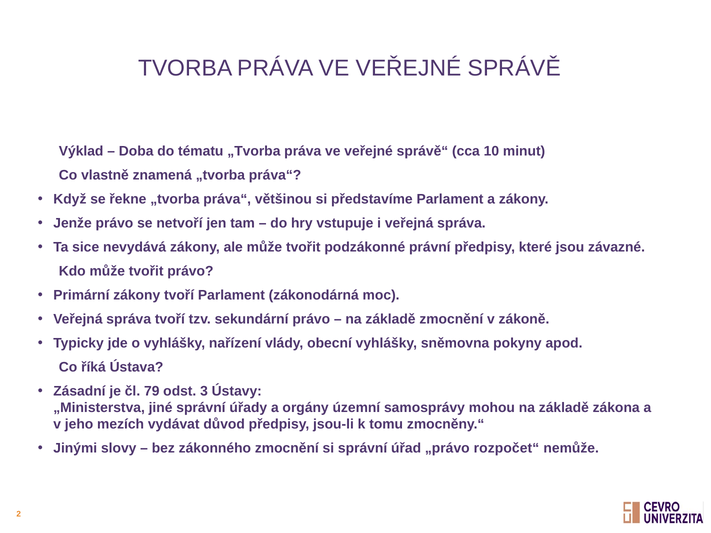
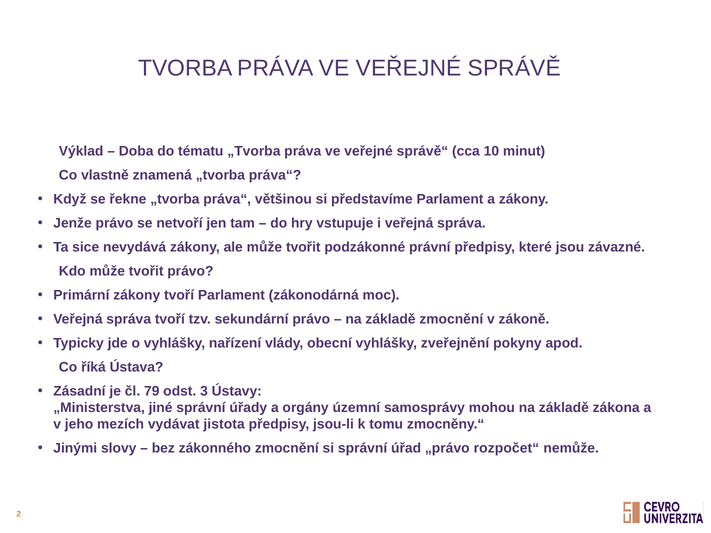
sněmovna: sněmovna -> zveřejnění
důvod: důvod -> jistota
